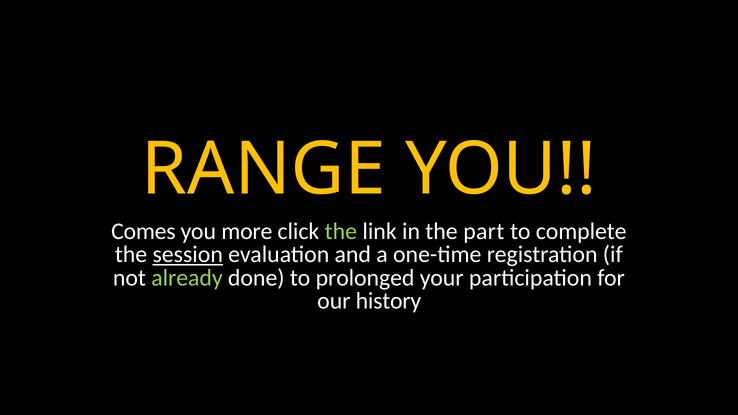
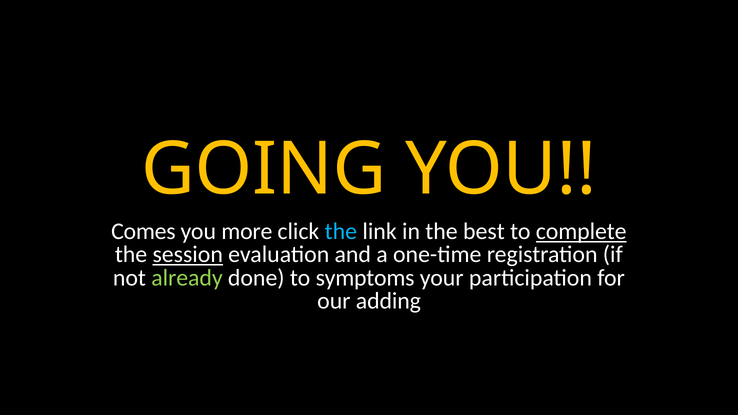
RANGE: RANGE -> GOING
the at (341, 231) colour: light green -> light blue
part: part -> best
complete underline: none -> present
prolonged: prolonged -> symptoms
history: history -> adding
